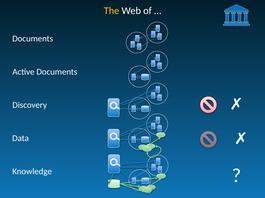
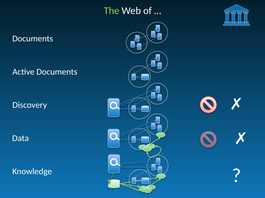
The colour: yellow -> light green
